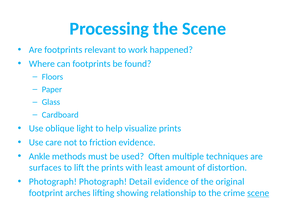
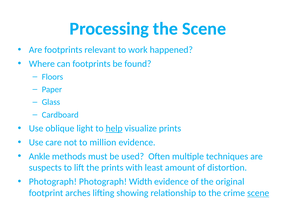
help underline: none -> present
friction: friction -> million
surfaces: surfaces -> suspects
Detail: Detail -> Width
